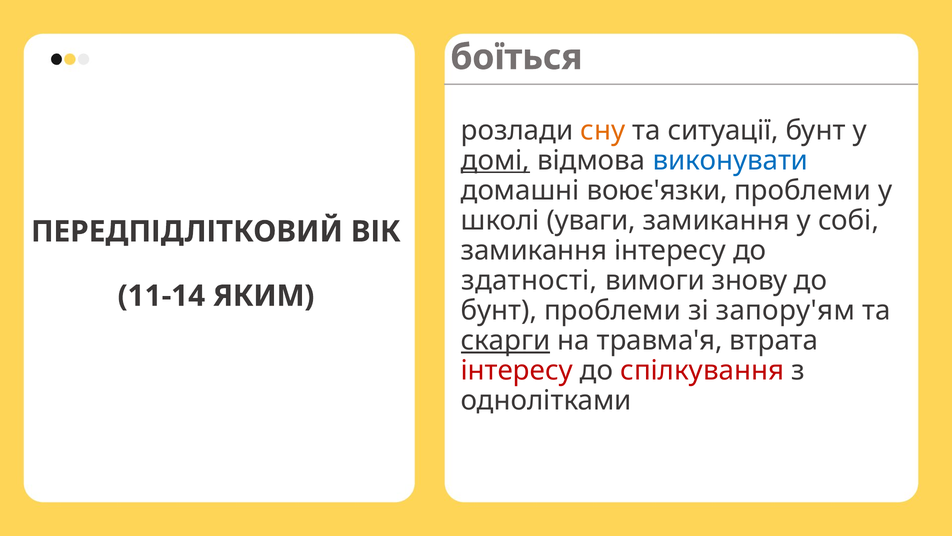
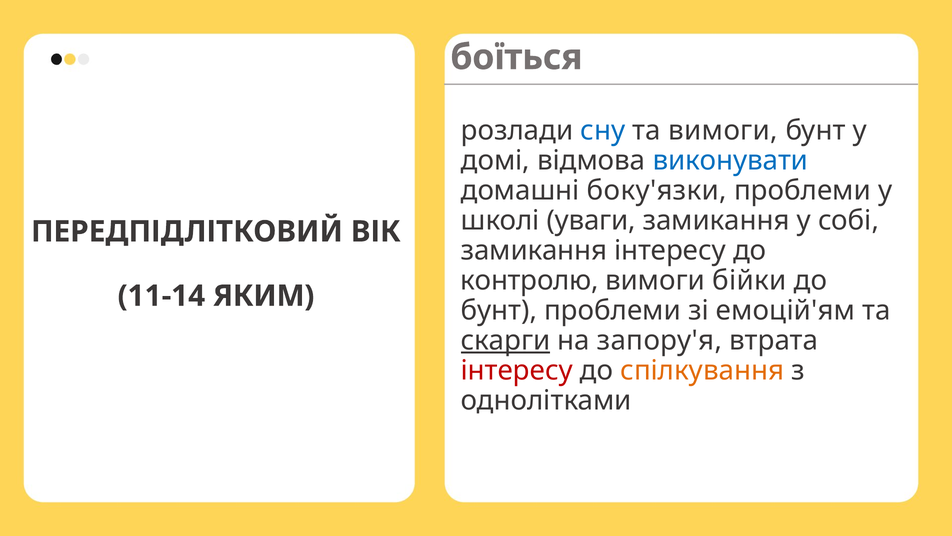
сну colour: orange -> blue
та ситуації: ситуації -> вимоги
домі underline: present -> none
воює'язки: воює'язки -> боку'язки
здатності: здатності -> контролю
знову: знову -> бійки
запору'ям: запору'ям -> емоцій'ям
травма'я: травма'я -> запору'я
спілкування colour: red -> orange
